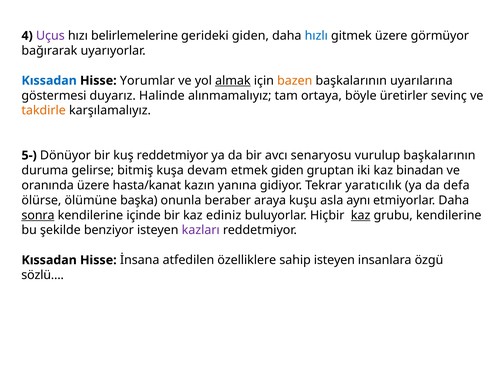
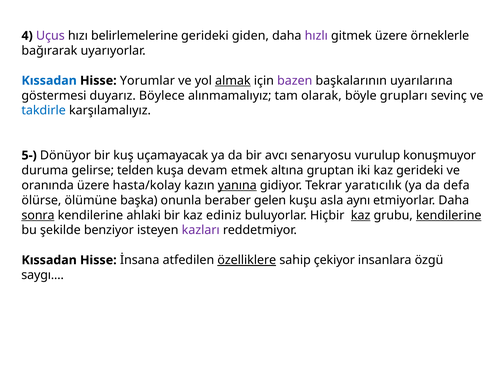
hızlı colour: blue -> purple
görmüyor: görmüyor -> örneklerle
bazen colour: orange -> purple
Halinde: Halinde -> Böylece
ortaya: ortaya -> olarak
üretirler: üretirler -> grupları
takdirle colour: orange -> blue
kuş reddetmiyor: reddetmiyor -> uçamayacak
vurulup başkalarının: başkalarının -> konuşmuyor
bitmiş: bitmiş -> telden
etmek giden: giden -> altına
kaz binadan: binadan -> gerideki
hasta/kanat: hasta/kanat -> hasta/kolay
yanına underline: none -> present
araya: araya -> gelen
içinde: içinde -> ahlaki
kendilerine at (449, 215) underline: none -> present
özelliklere underline: none -> present
sahip isteyen: isteyen -> çekiyor
sözlü: sözlü -> saygı
